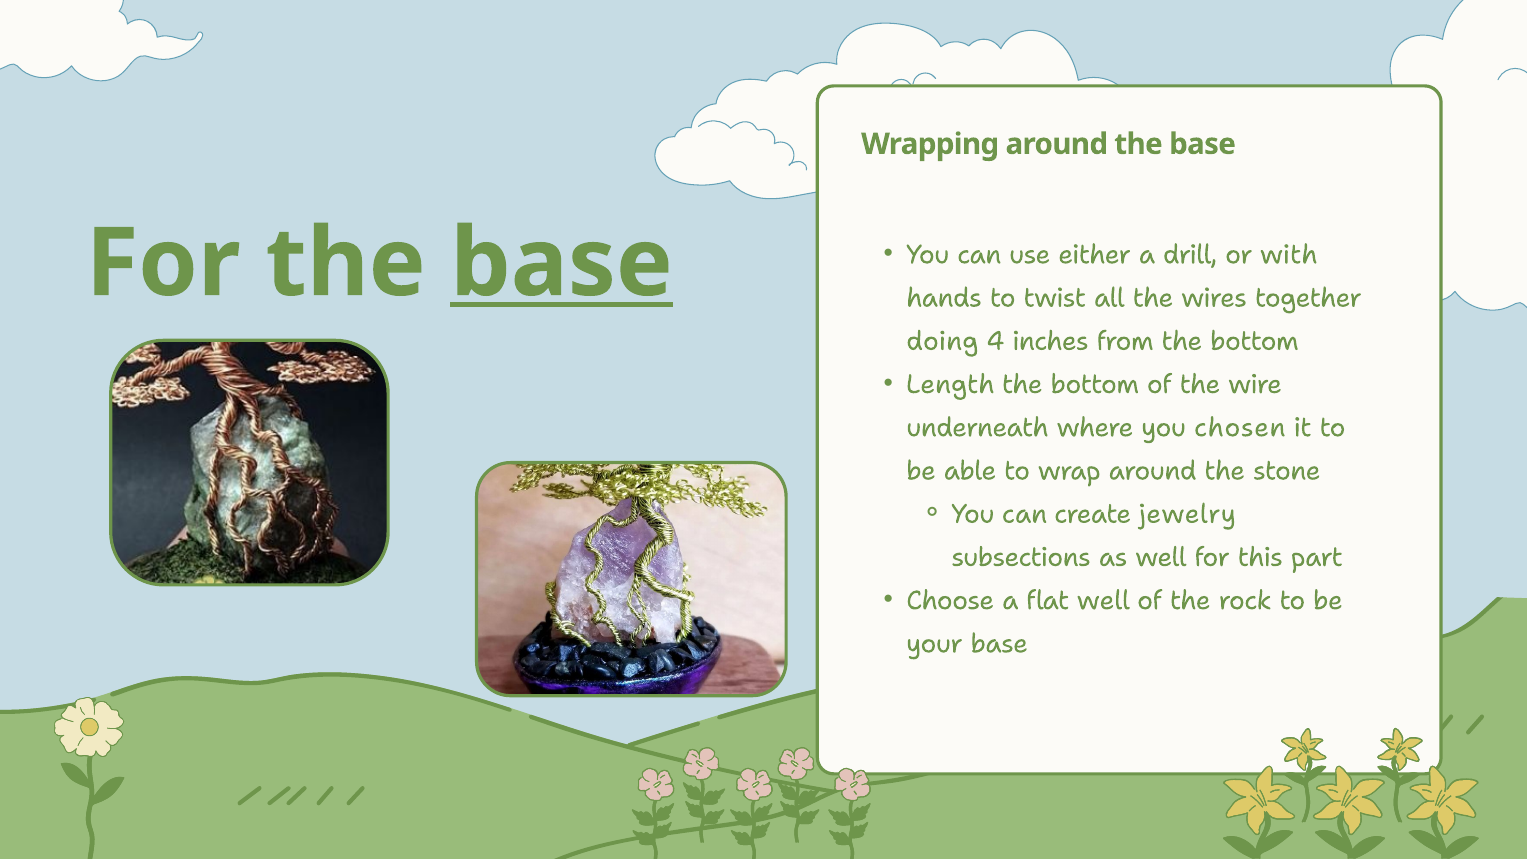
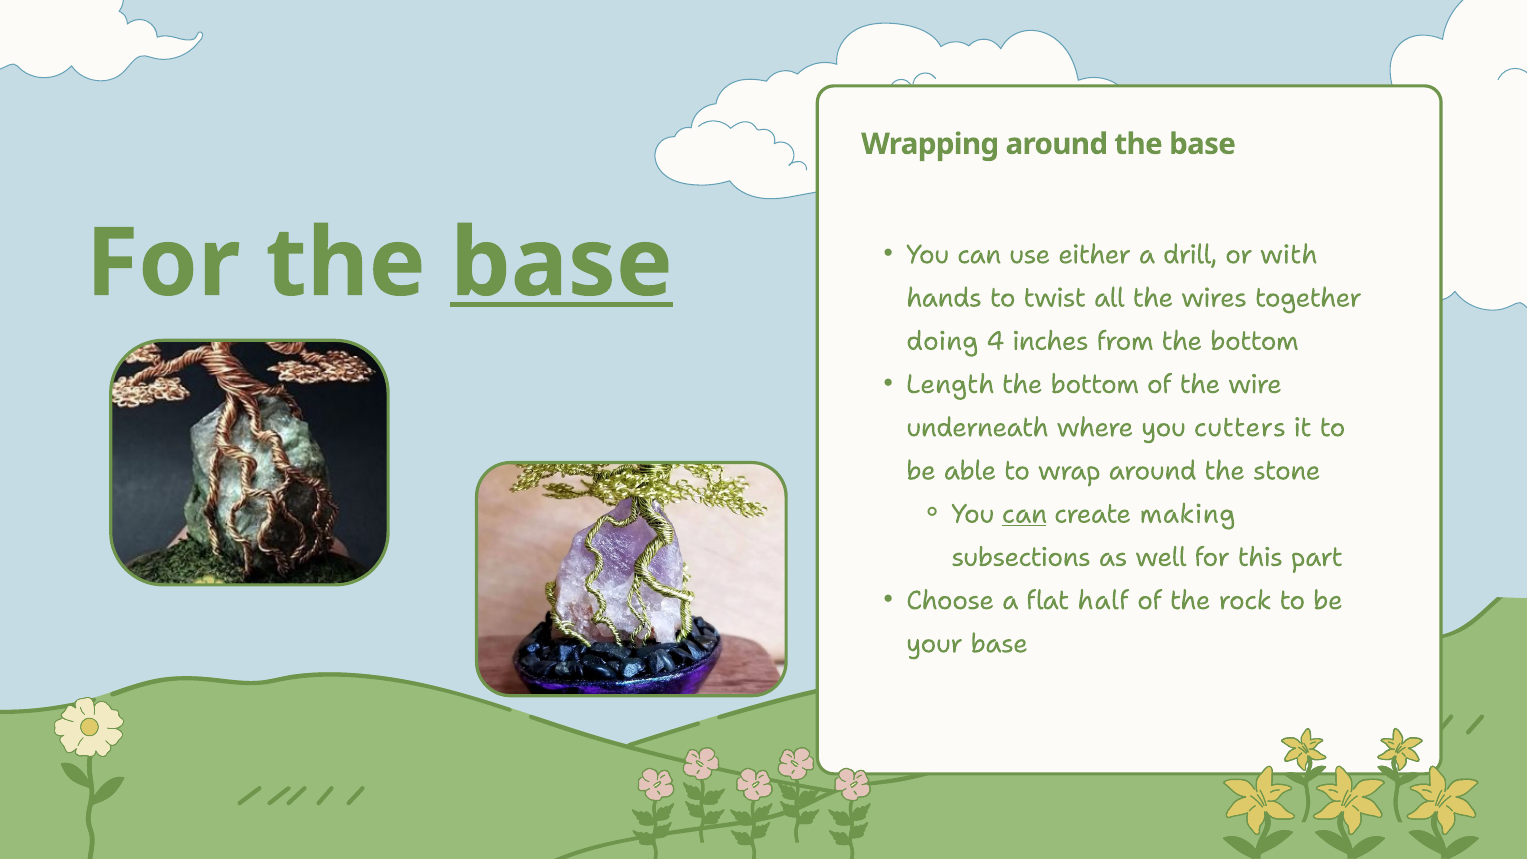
chosen: chosen -> cutters
can at (1024, 514) underline: none -> present
jewelry: jewelry -> making
flat well: well -> half
